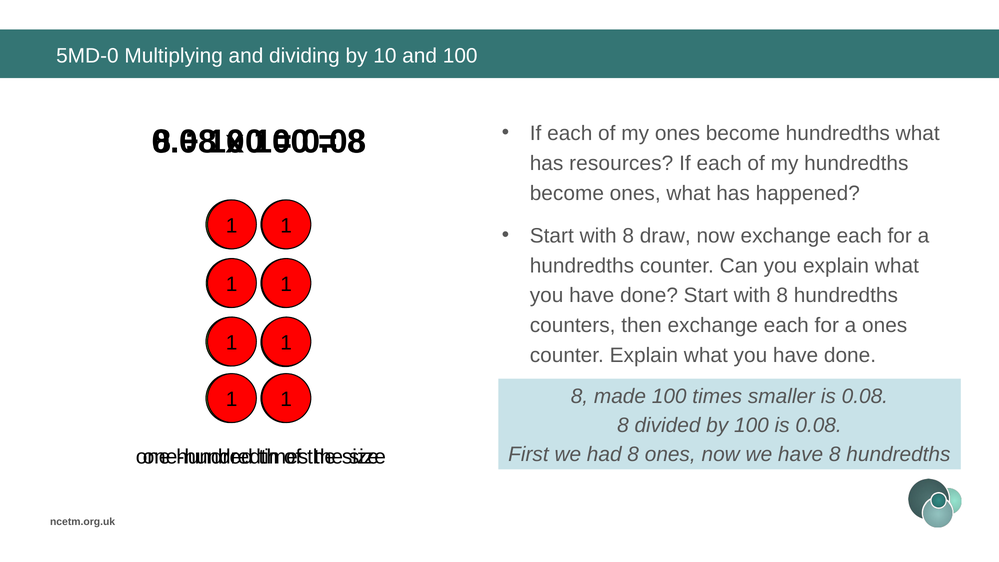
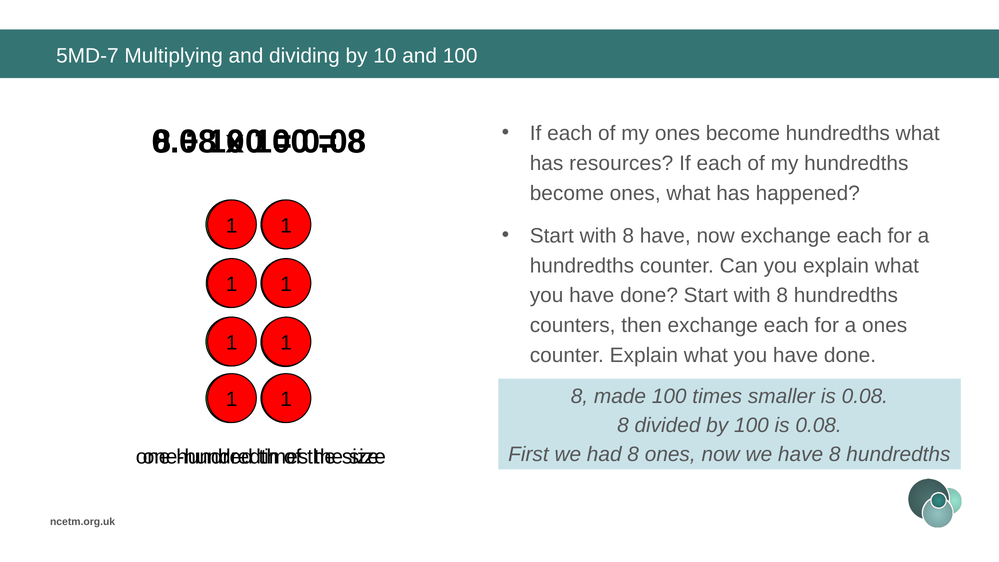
5MD-0: 5MD-0 -> 5MD-7
8 draw: draw -> have
